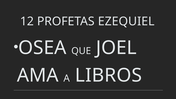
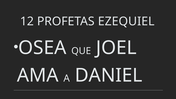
LIBROS: LIBROS -> DANIEL
